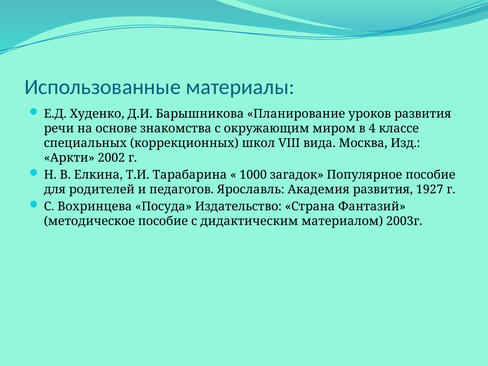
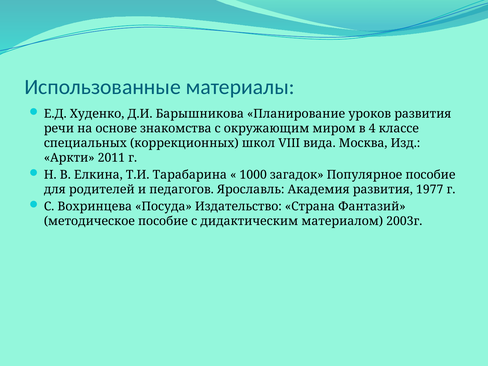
2002: 2002 -> 2011
1927: 1927 -> 1977
